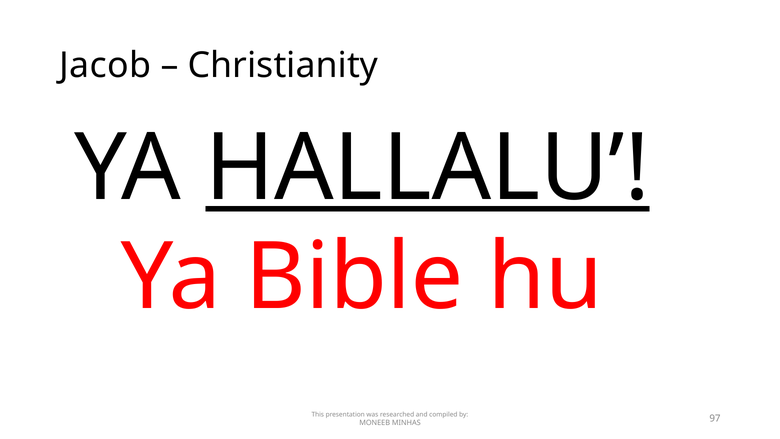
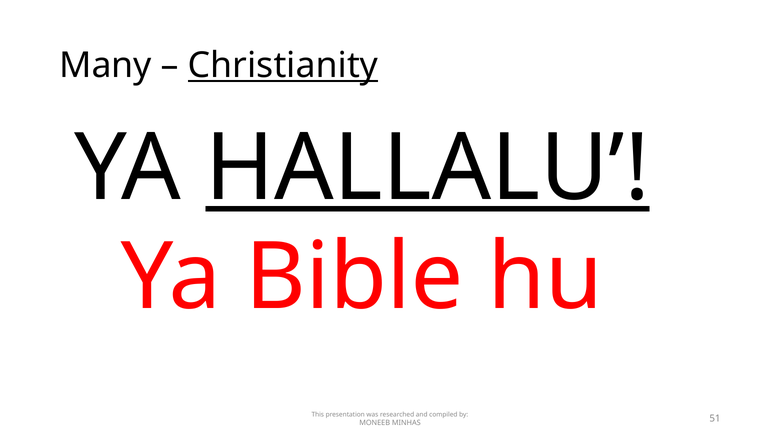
Jacob: Jacob -> Many
Christianity underline: none -> present
97: 97 -> 51
